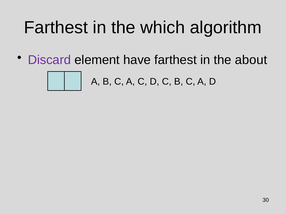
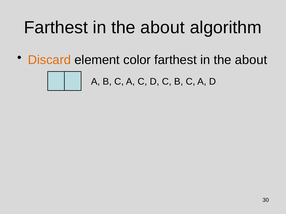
which at (163, 28): which -> about
Discard colour: purple -> orange
have: have -> color
